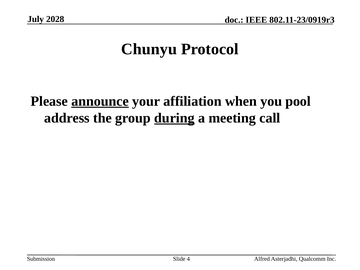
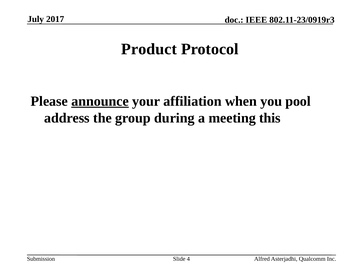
2028: 2028 -> 2017
Chunyu: Chunyu -> Product
during underline: present -> none
call: call -> this
